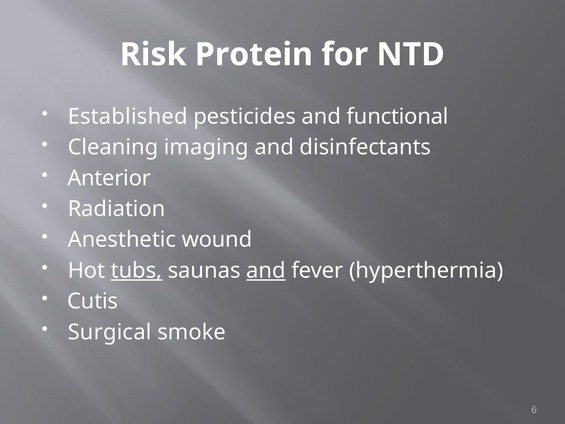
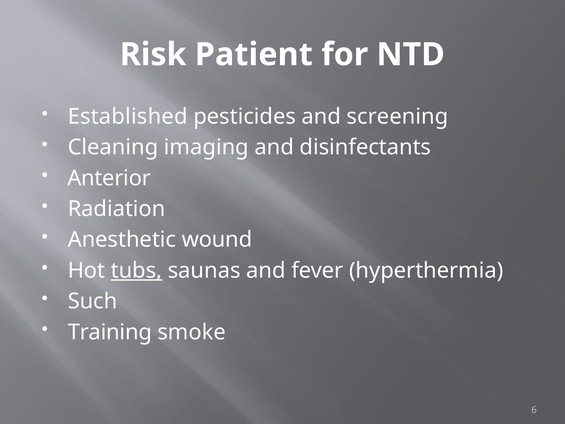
Protein: Protein -> Patient
functional: functional -> screening
and at (266, 270) underline: present -> none
Cutis: Cutis -> Such
Surgical: Surgical -> Training
